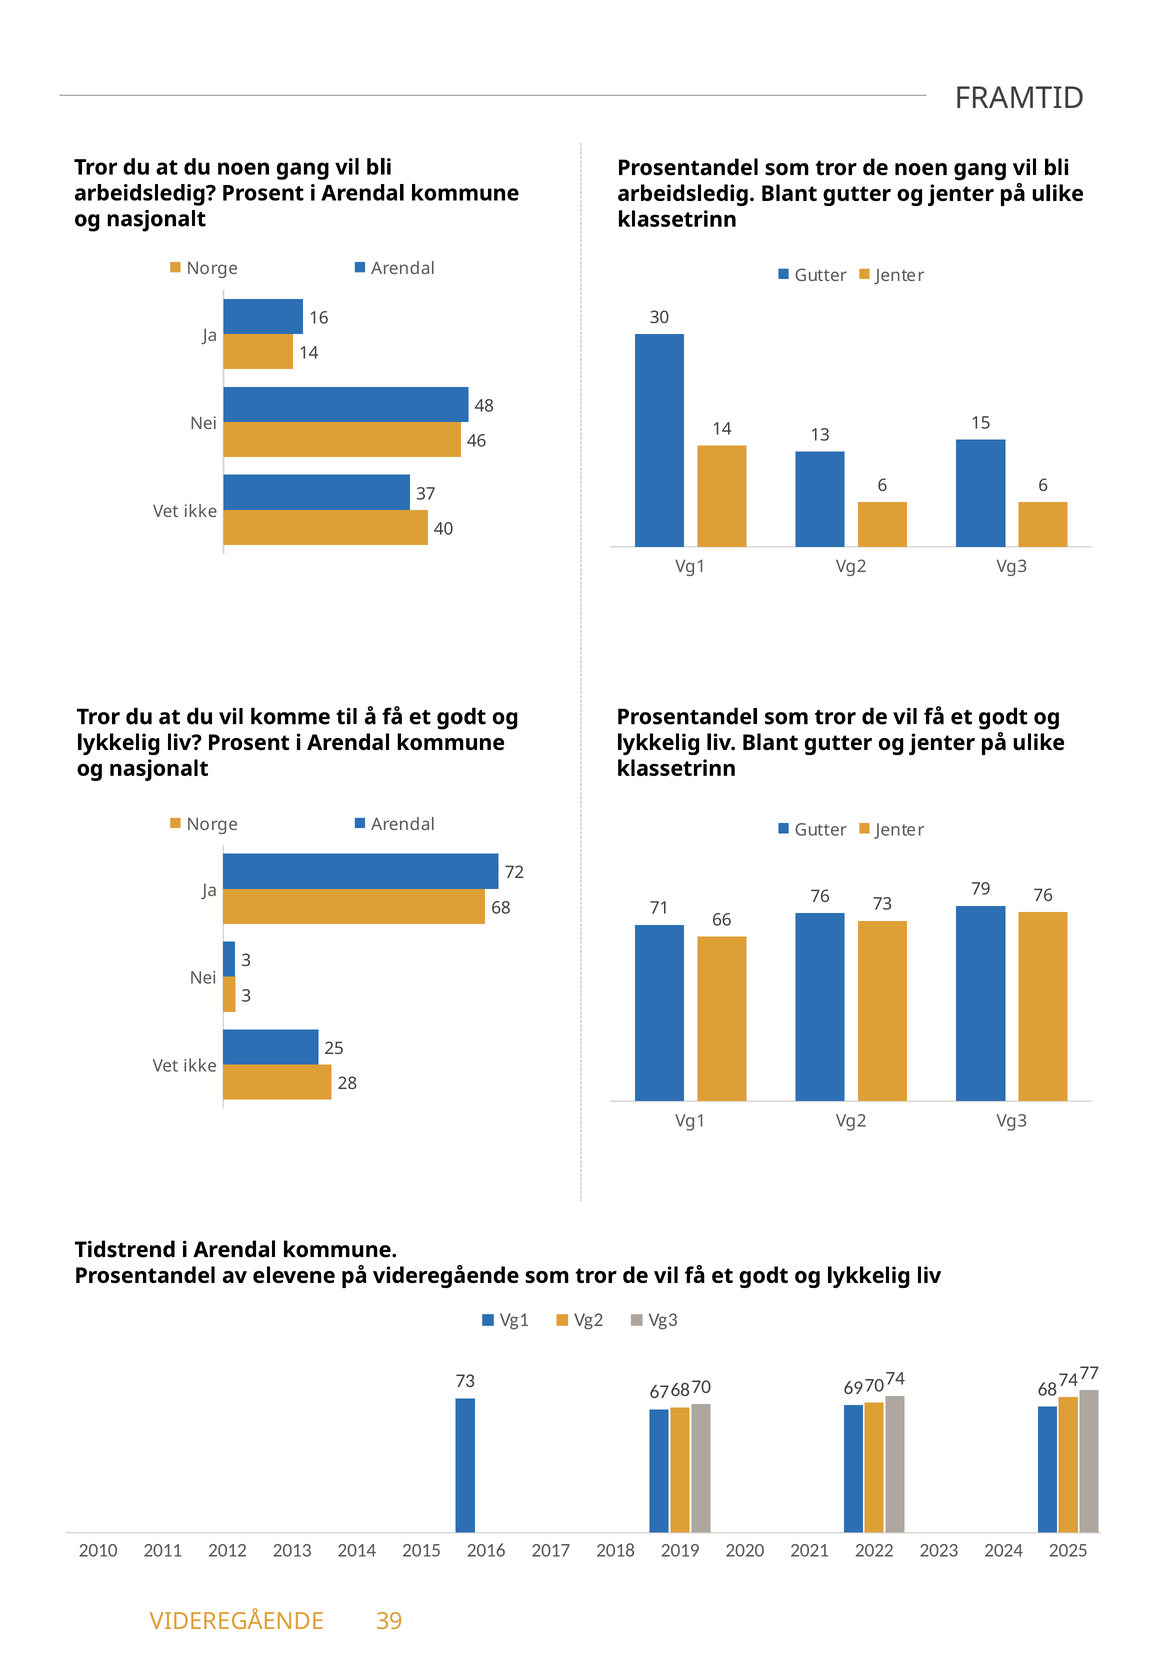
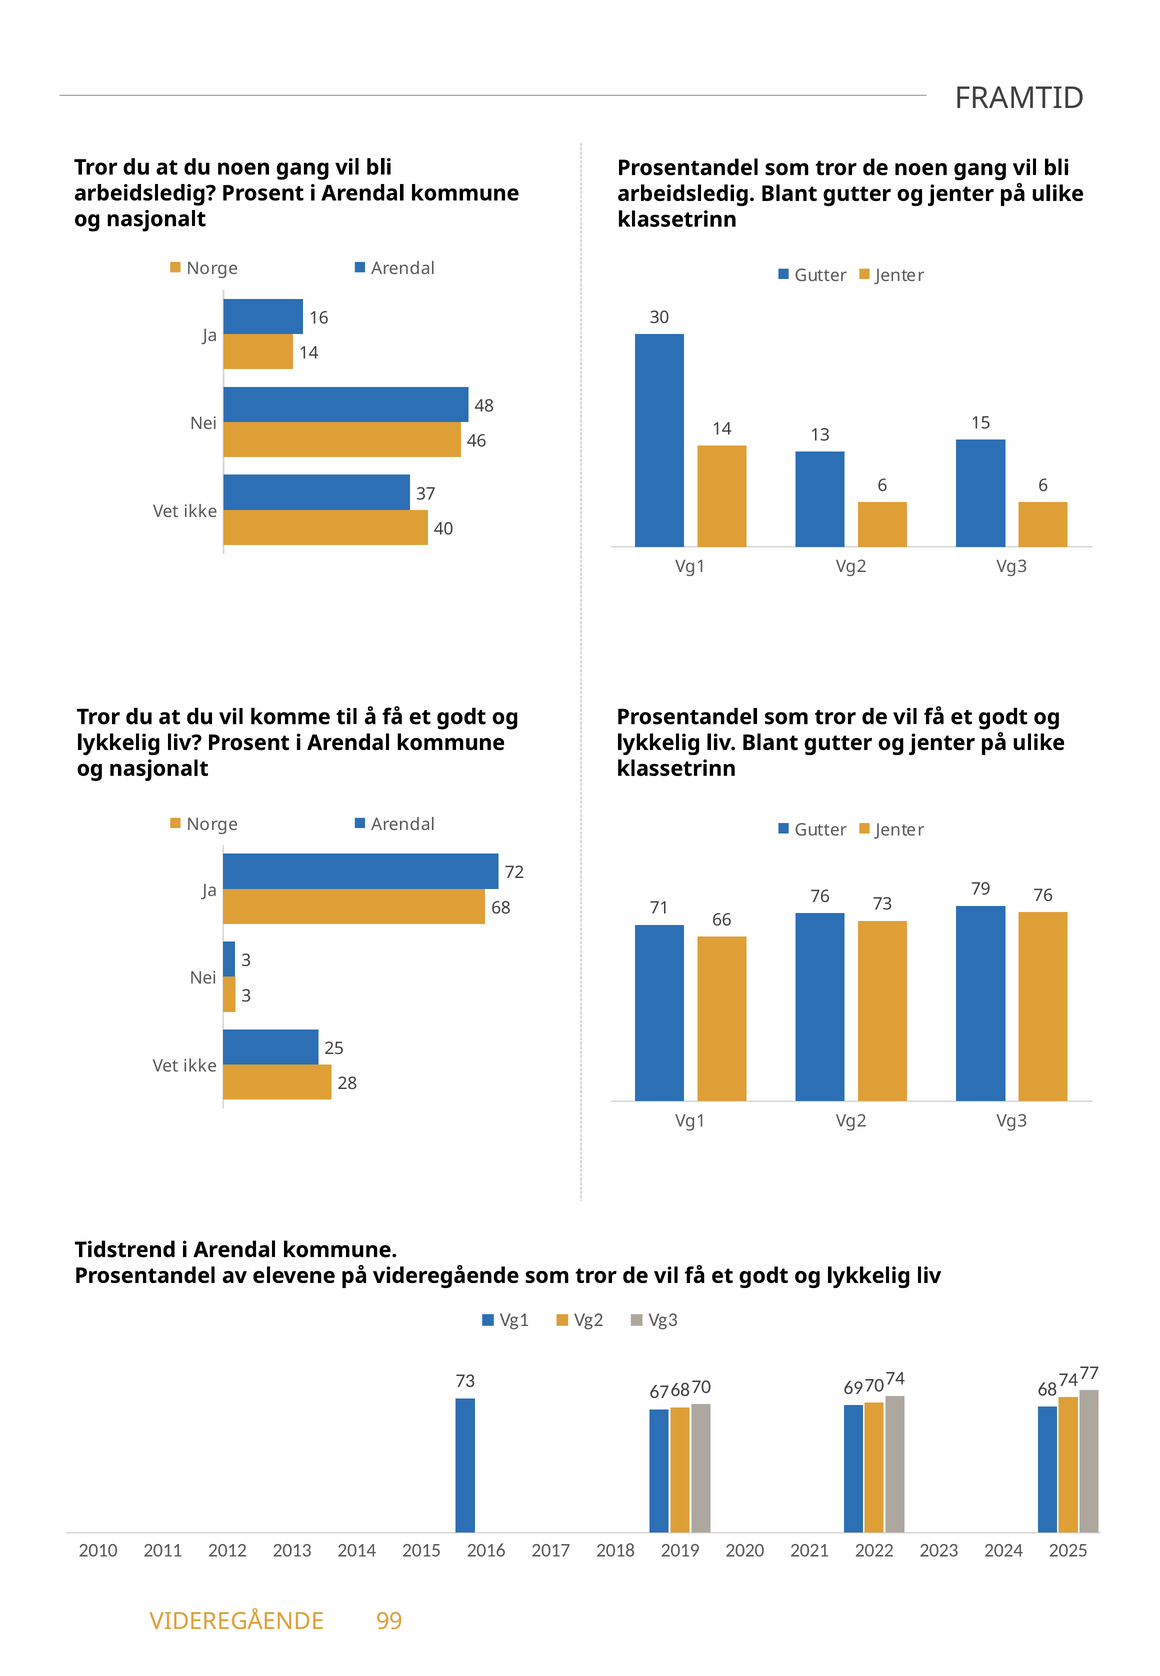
39: 39 -> 99
